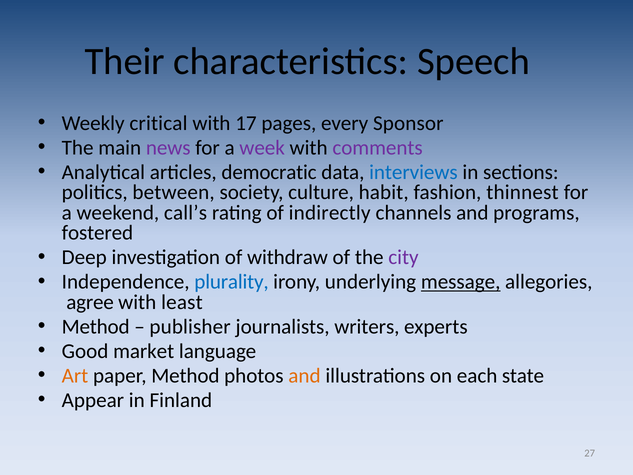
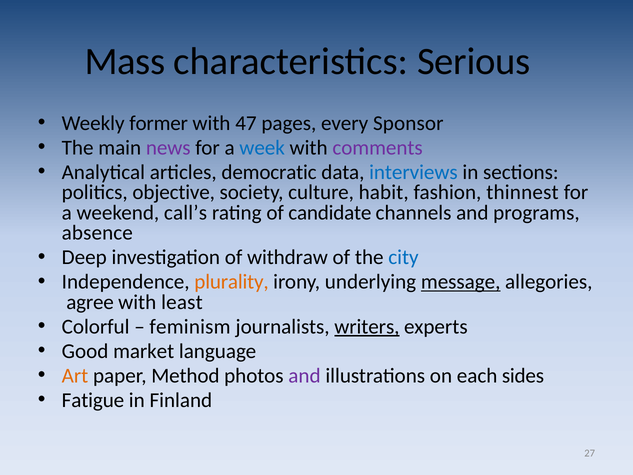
Their: Their -> Mass
Speech: Speech -> Serious
critical: critical -> former
17: 17 -> 47
week colour: purple -> blue
between: between -> objective
indirectly: indirectly -> candidate
fostered: fostered -> absence
city colour: purple -> blue
plurality colour: blue -> orange
Method at (96, 327): Method -> Colorful
publisher: publisher -> feminism
writers underline: none -> present
and at (305, 376) colour: orange -> purple
state: state -> sides
Appear: Appear -> Fatigue
